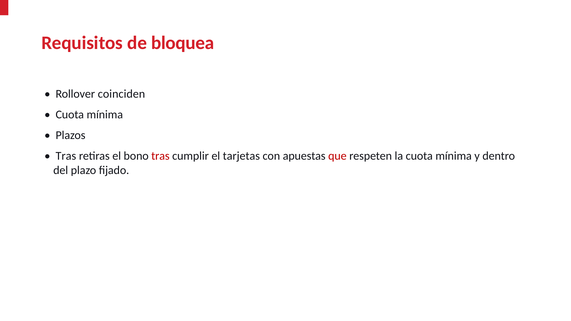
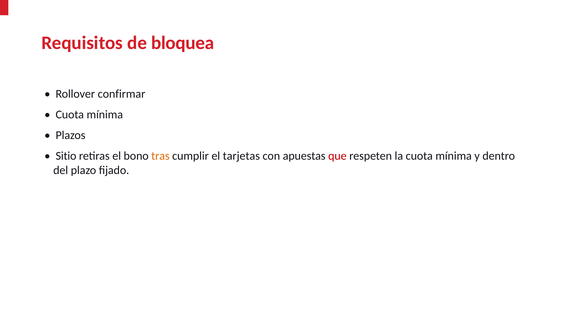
coinciden: coinciden -> confirmar
Tras at (66, 156): Tras -> Sitio
tras at (160, 156) colour: red -> orange
